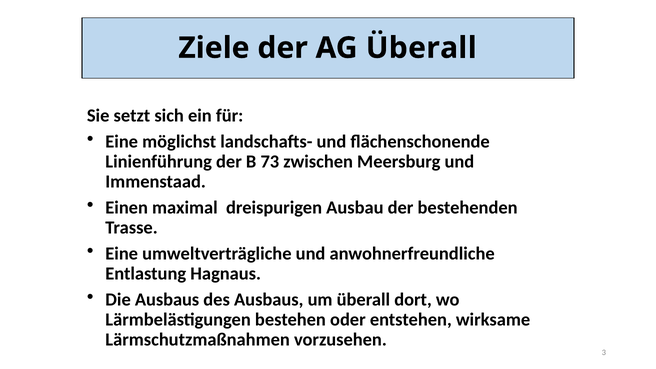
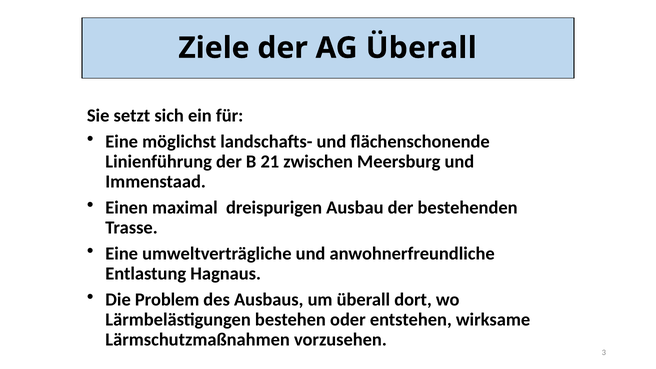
73: 73 -> 21
Die Ausbaus: Ausbaus -> Problem
